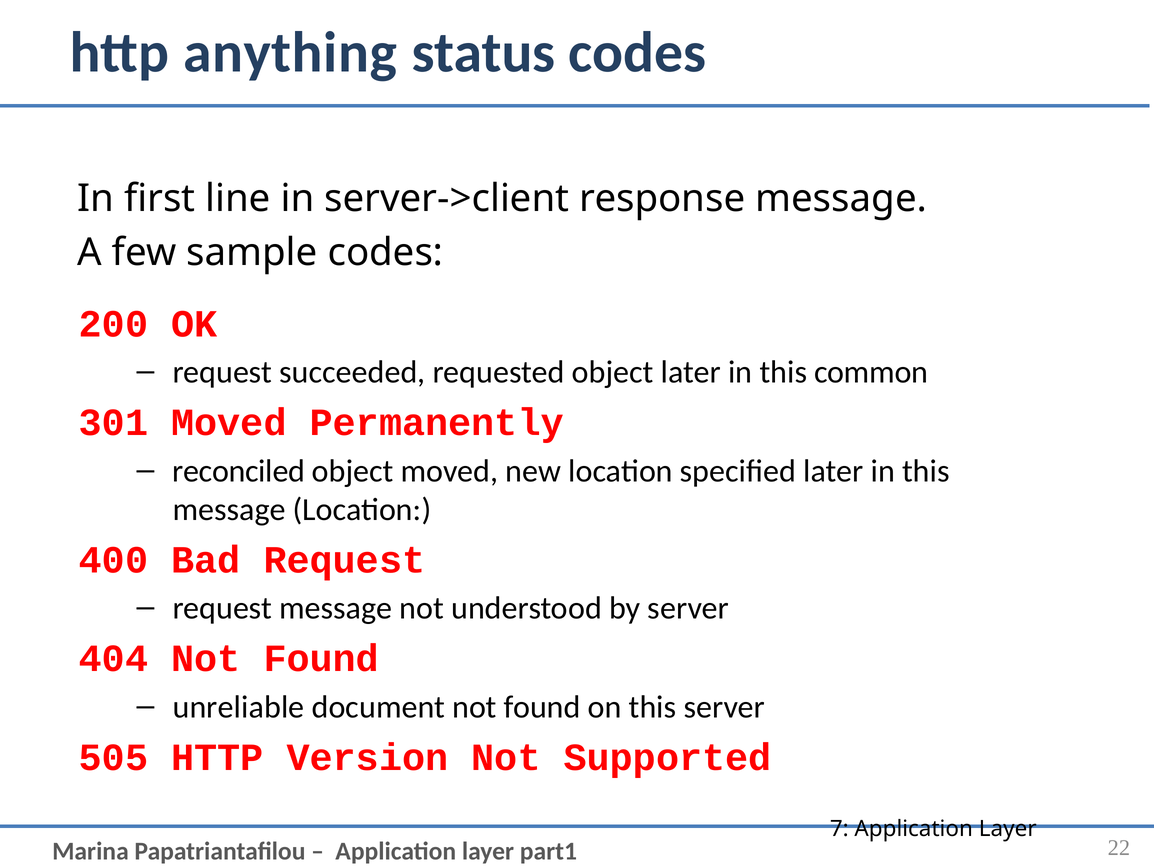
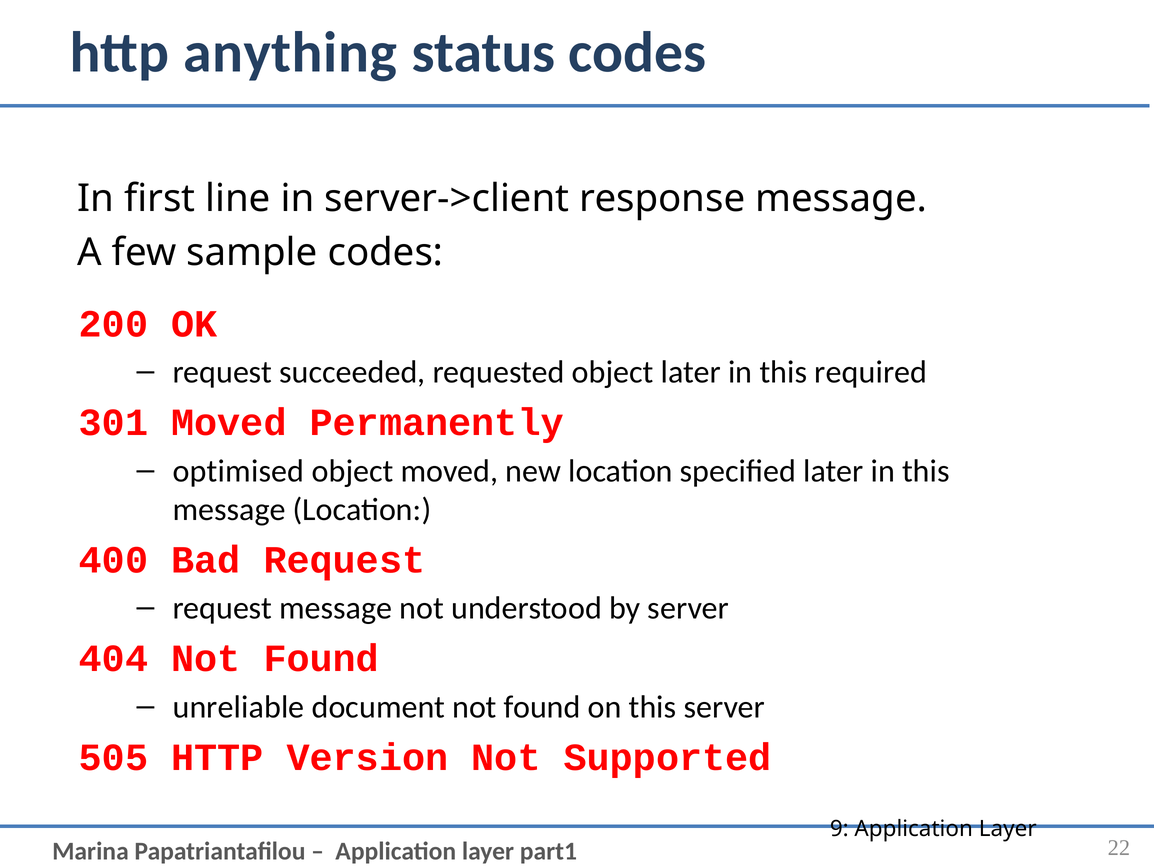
common: common -> required
reconciled: reconciled -> optimised
7: 7 -> 9
